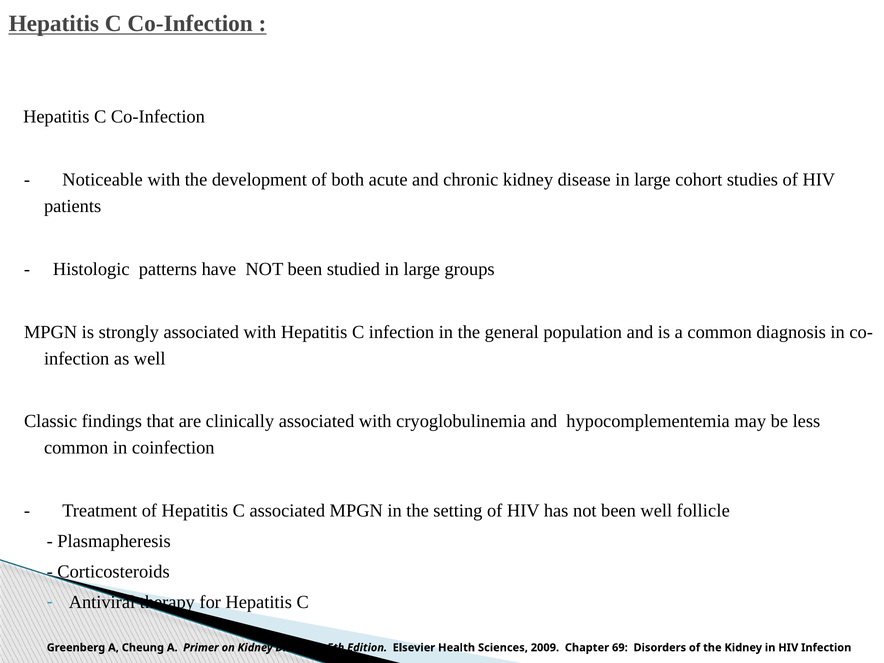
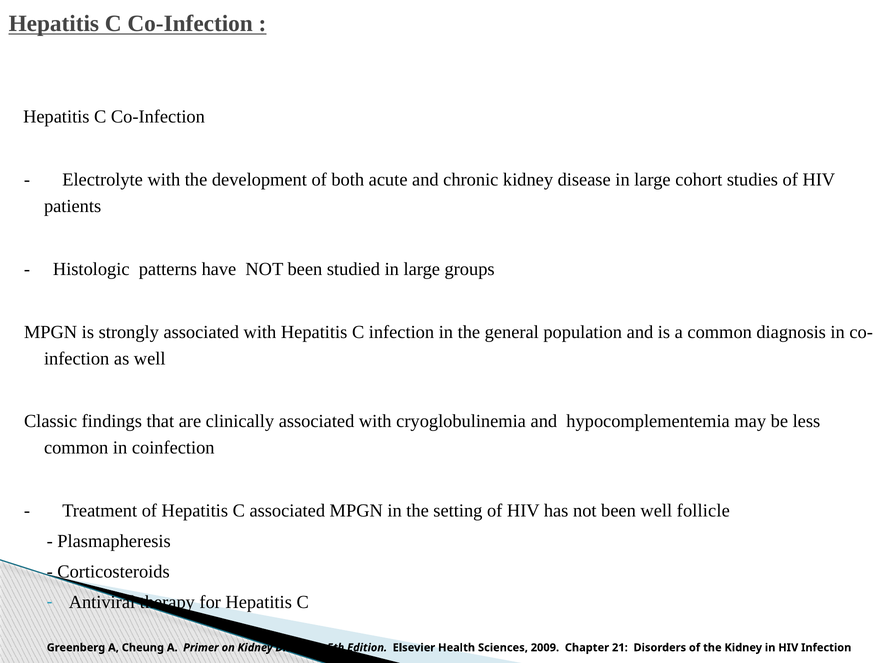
Noticeable: Noticeable -> Electrolyte
69: 69 -> 21
